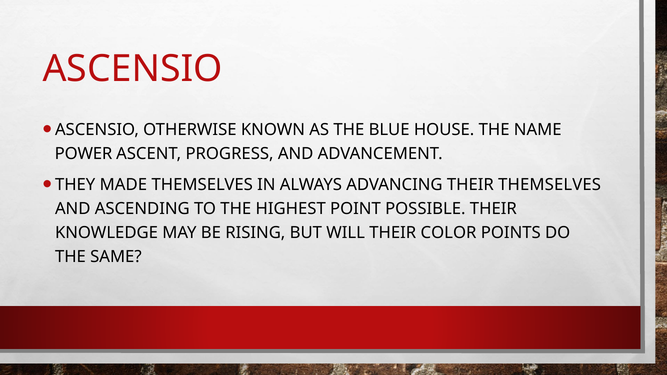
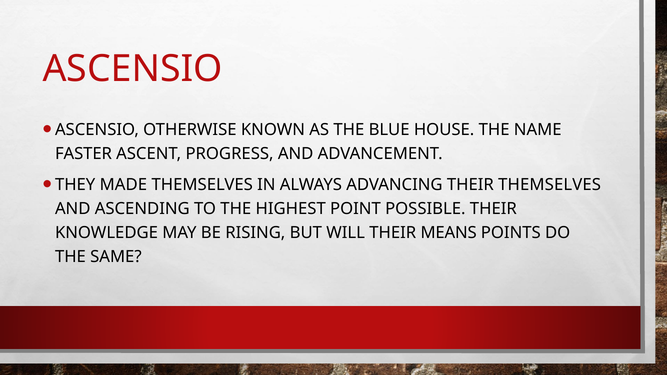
POWER: POWER -> FASTER
COLOR: COLOR -> MEANS
